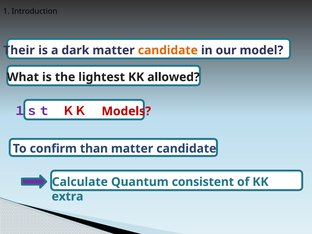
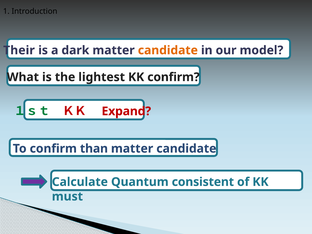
KK allowed: allowed -> confirm
１ｓｔ colour: purple -> green
Models: Models -> Expand
extra: extra -> must
